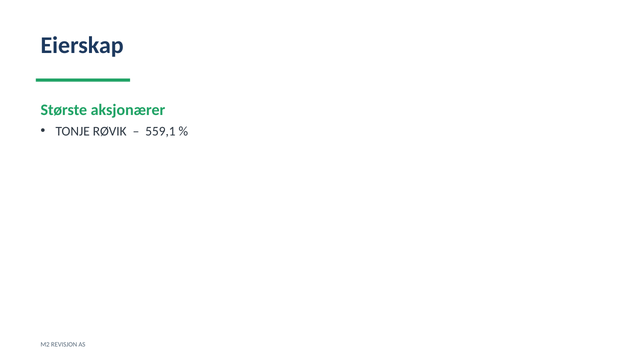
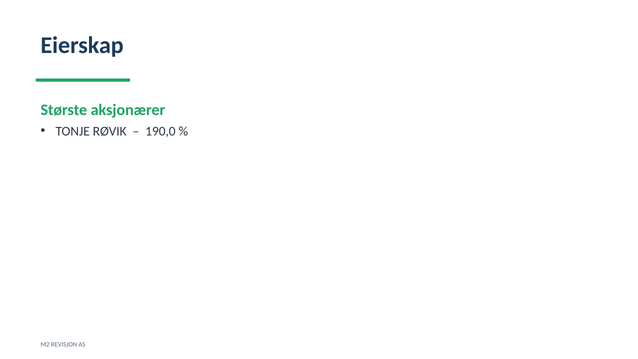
559,1: 559,1 -> 190,0
